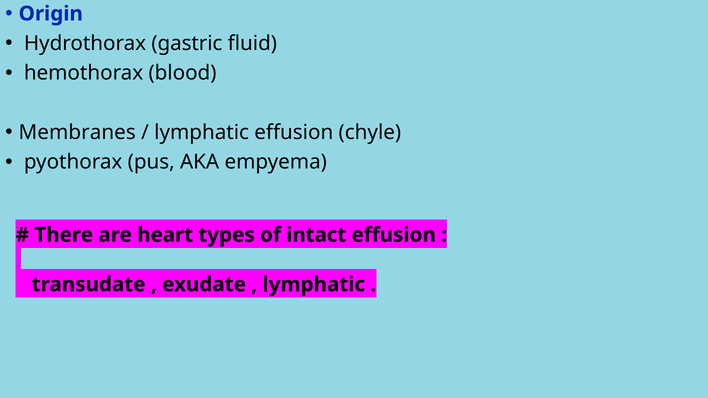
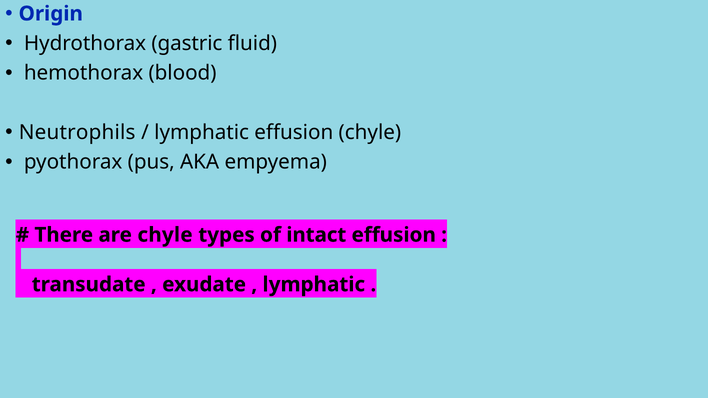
Membranes: Membranes -> Neutrophils
are heart: heart -> chyle
